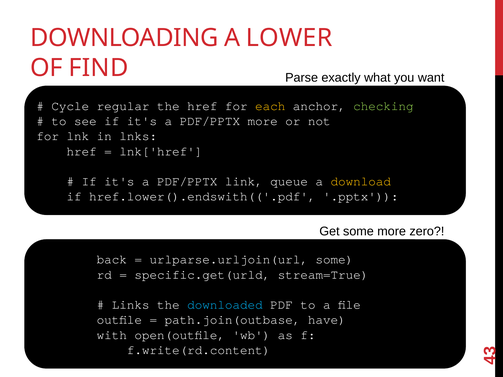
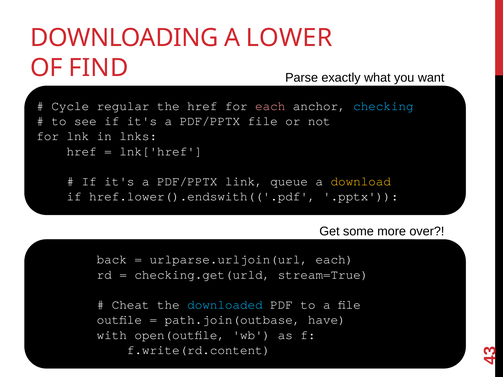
each at (270, 106) colour: yellow -> pink
checking colour: light green -> light blue
PDF/PPTX more: more -> file
zero: zero -> over
urlparse.urljoin(url some: some -> each
specific.get(urld: specific.get(urld -> checking.get(urld
Links: Links -> Cheat
